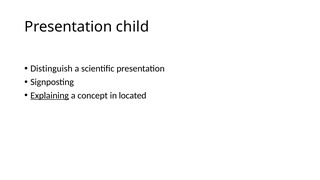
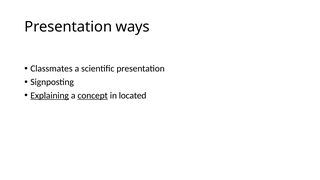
child: child -> ways
Distinguish: Distinguish -> Classmates
concept underline: none -> present
